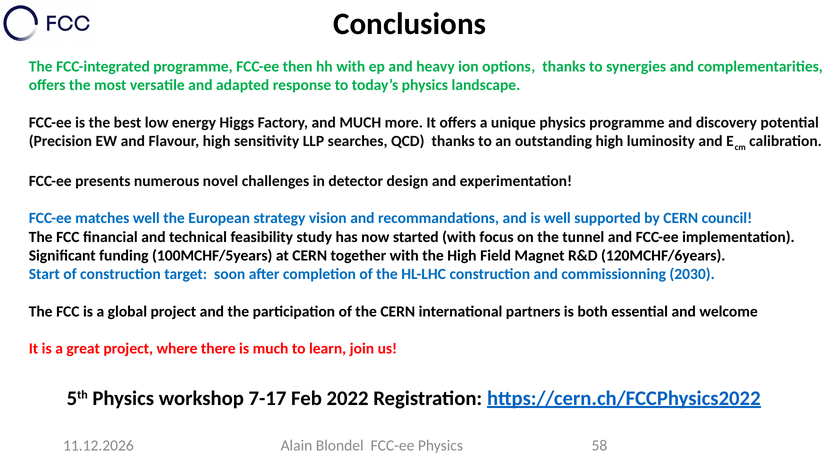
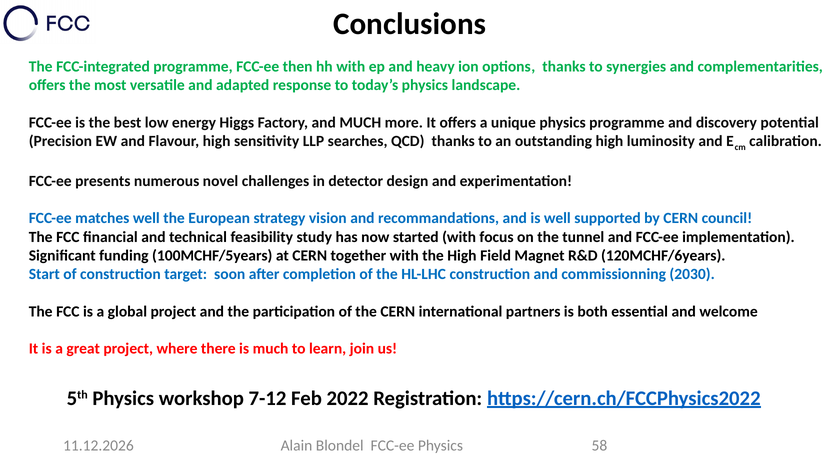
7-17: 7-17 -> 7-12
